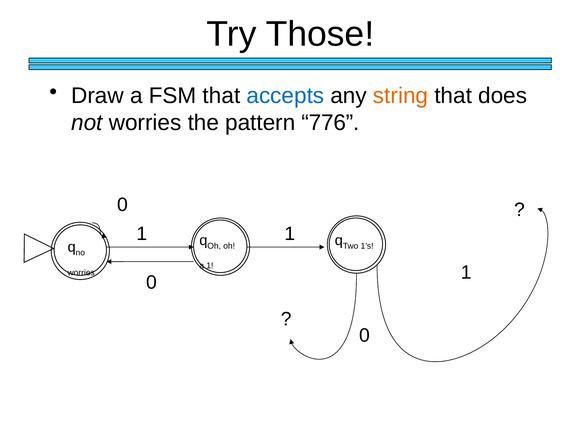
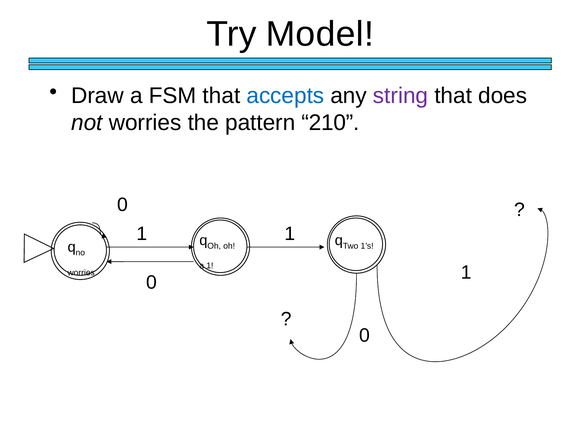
Those: Those -> Model
string colour: orange -> purple
776: 776 -> 210
